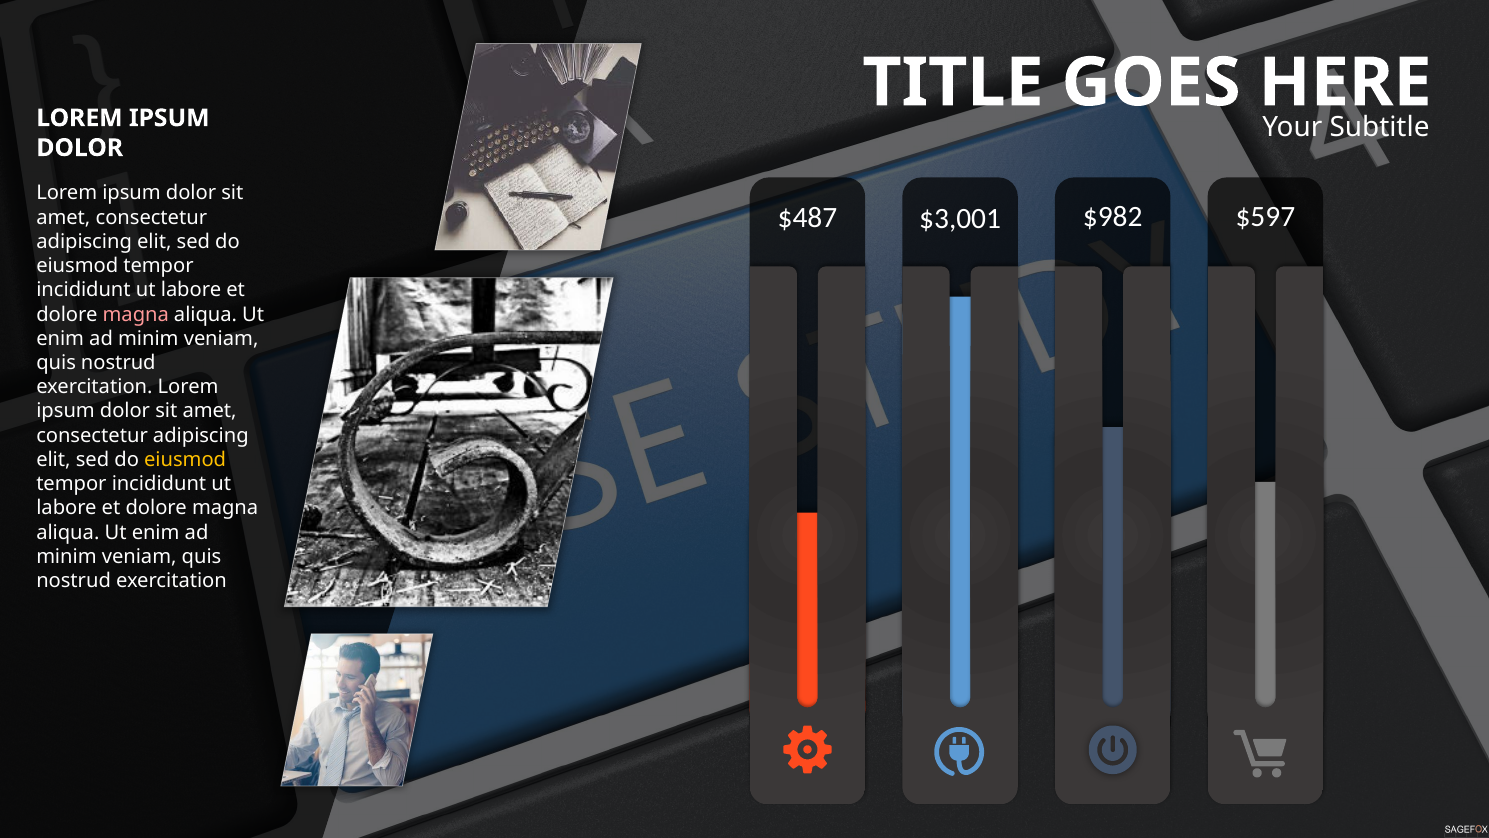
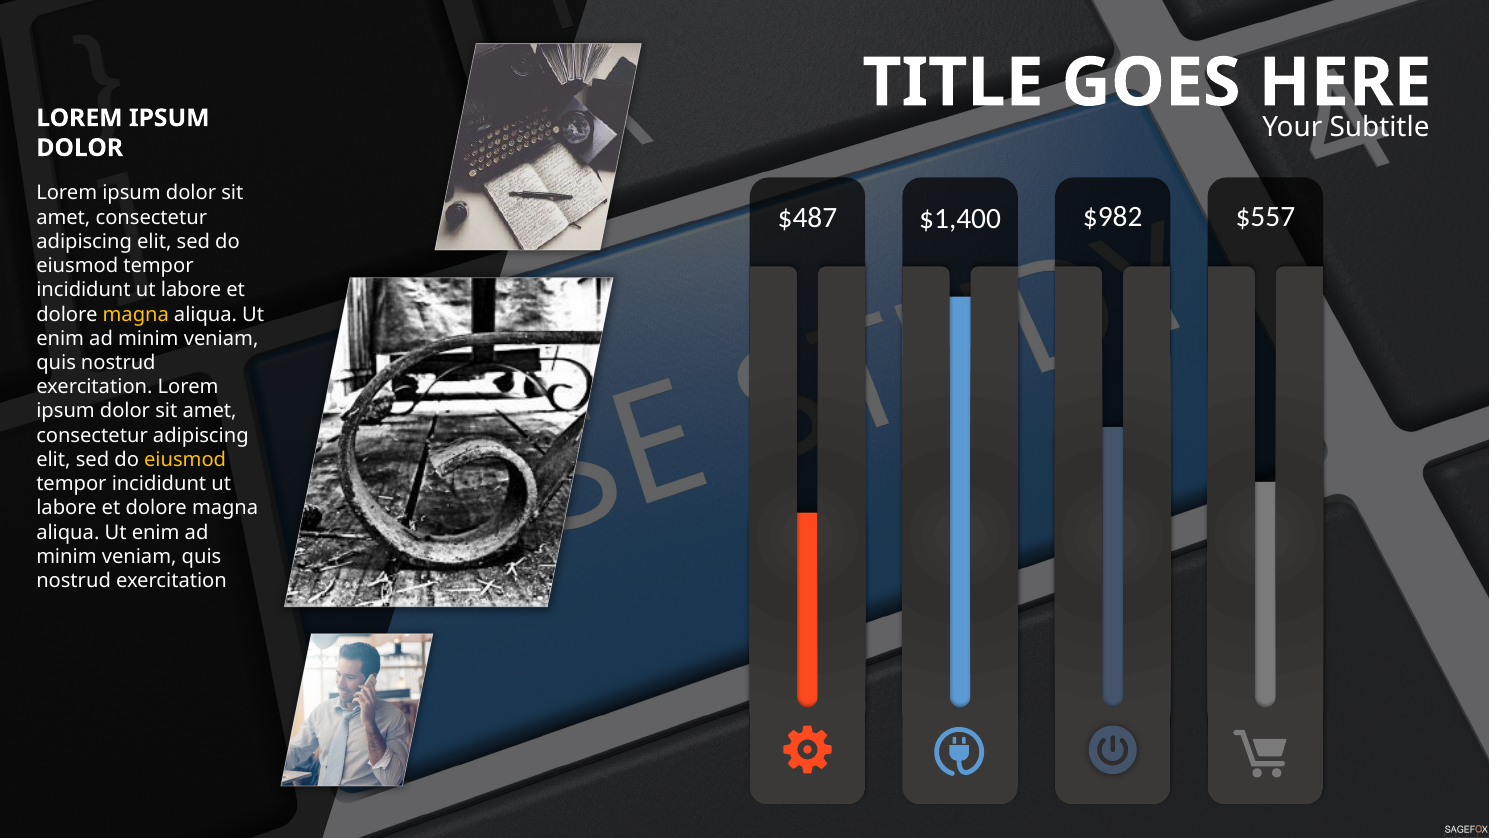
$3,001: $3,001 -> $1,400
$597: $597 -> $557
magna at (136, 314) colour: pink -> yellow
